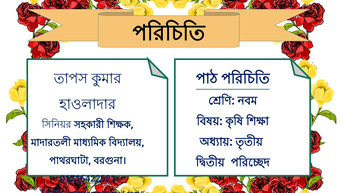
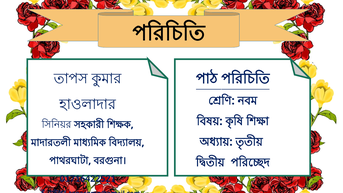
01716422521 underline: present -> none
